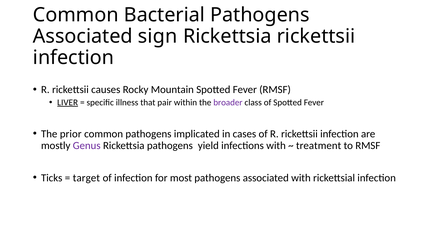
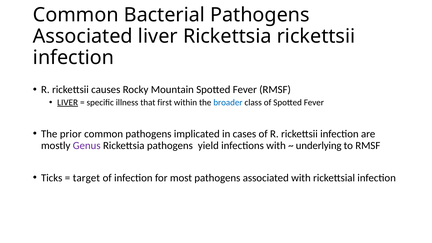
Associated sign: sign -> liver
pair: pair -> first
broader colour: purple -> blue
treatment: treatment -> underlying
